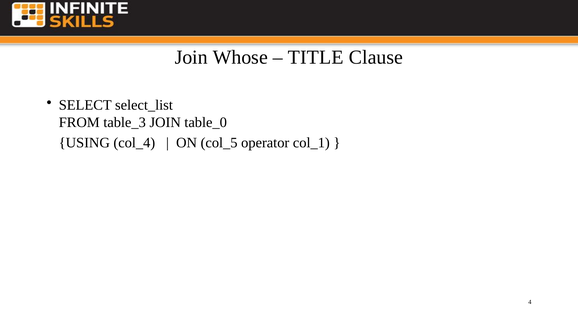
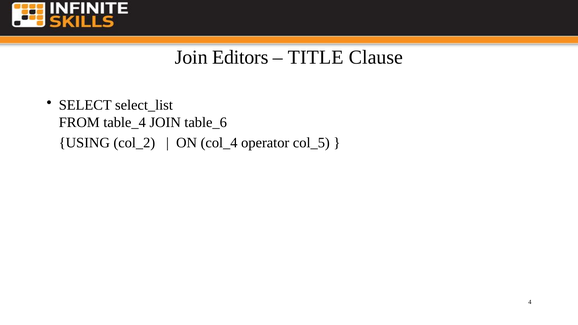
Whose: Whose -> Editors
table_3: table_3 -> table_4
table_0: table_0 -> table_6
col_4: col_4 -> col_2
col_5: col_5 -> col_4
col_1: col_1 -> col_5
